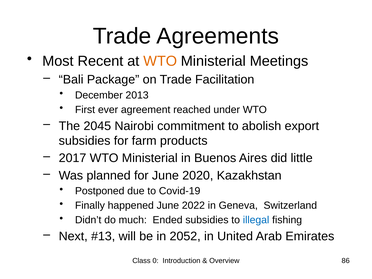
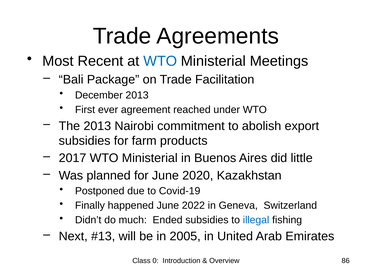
WTO at (160, 61) colour: orange -> blue
The 2045: 2045 -> 2013
2052: 2052 -> 2005
